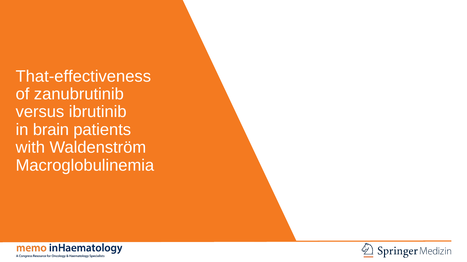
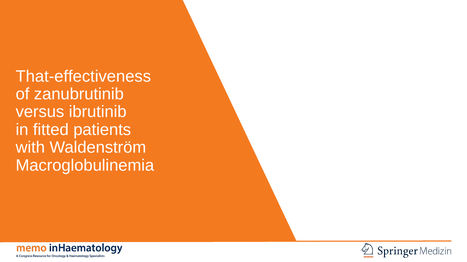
brain: brain -> fitted
